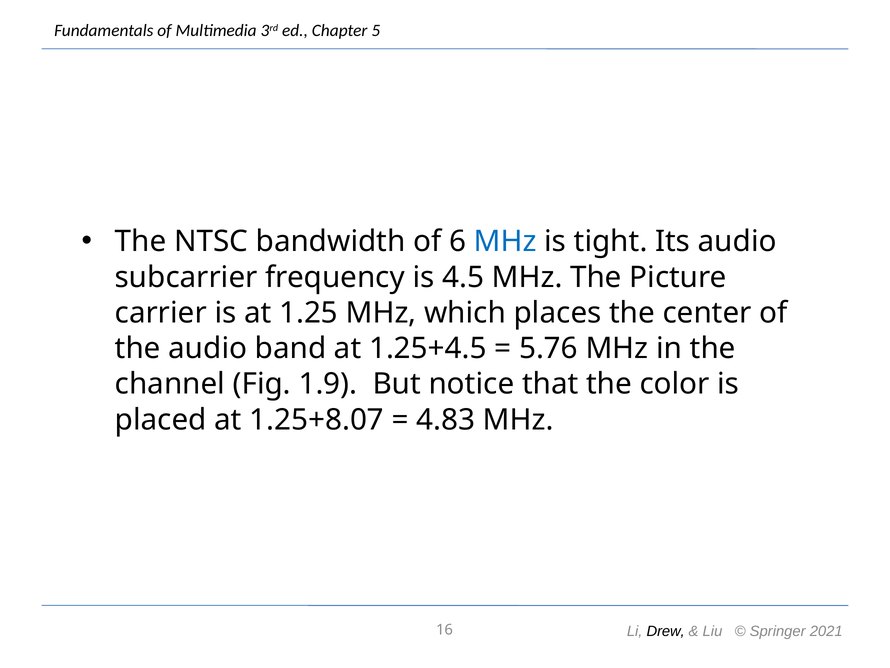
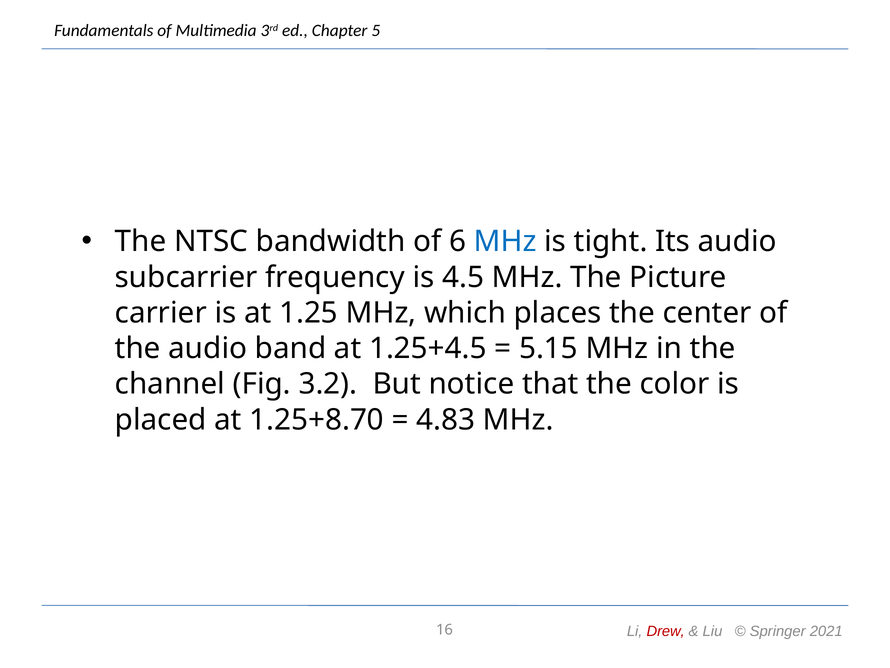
5.76: 5.76 -> 5.15
1.9: 1.9 -> 3.2
1.25+8.07: 1.25+8.07 -> 1.25+8.70
Drew colour: black -> red
